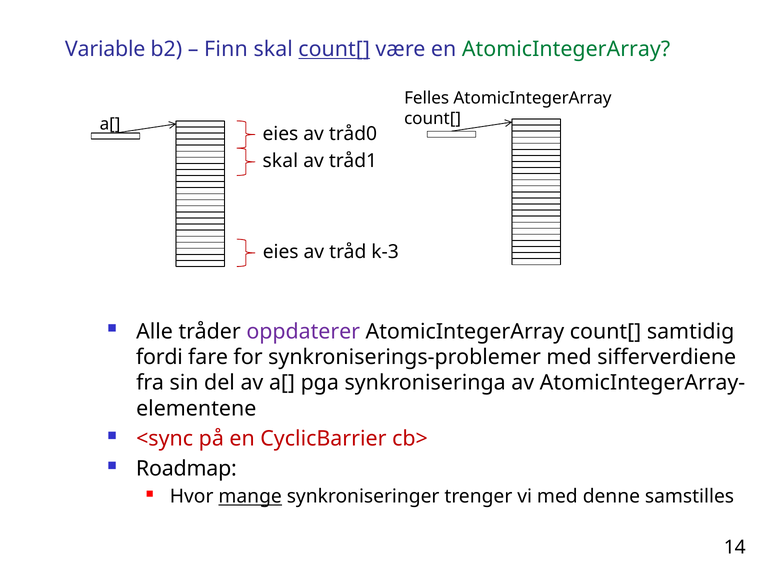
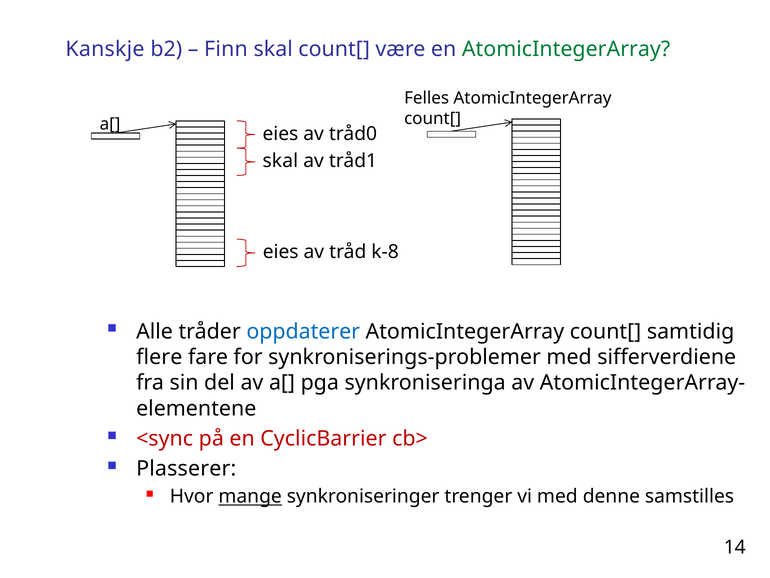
Variable: Variable -> Kanskje
count[ at (334, 49) underline: present -> none
k-3: k-3 -> k-8
oppdaterer colour: purple -> blue
fordi: fordi -> flere
Roadmap: Roadmap -> Plasserer
